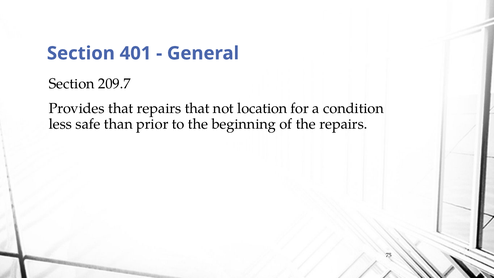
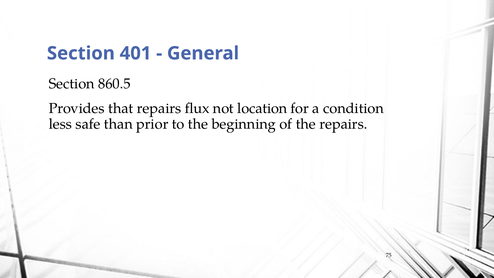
209.7: 209.7 -> 860.5
repairs that: that -> flux
